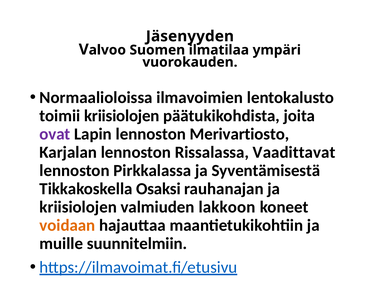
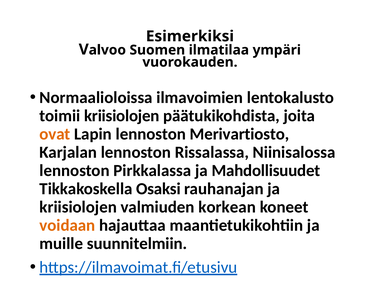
Jäsenyyden: Jäsenyyden -> Esimerkiksi
ovat colour: purple -> orange
Vaadittavat: Vaadittavat -> Niinisalossa
Syventämisestä: Syventämisestä -> Mahdollisuudet
lakkoon: lakkoon -> korkean
